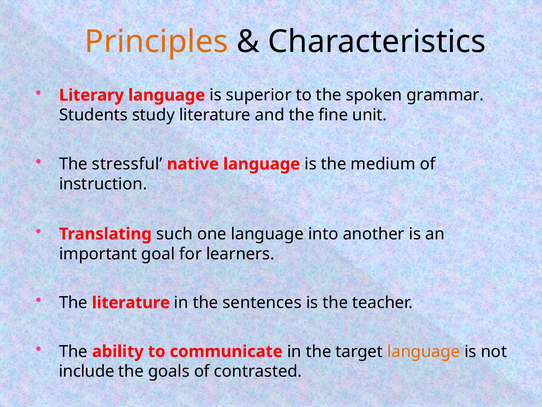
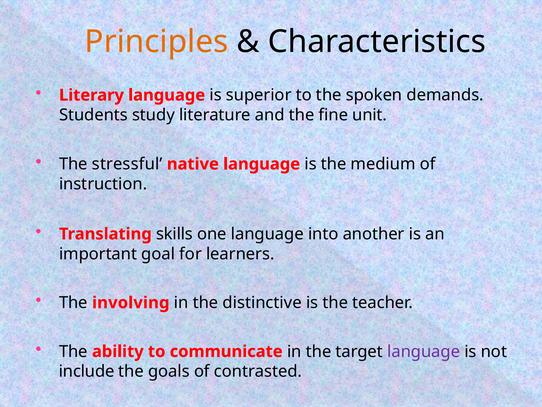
grammar: grammar -> demands
such: such -> skills
The literature: literature -> involving
sentences: sentences -> distinctive
language at (424, 351) colour: orange -> purple
